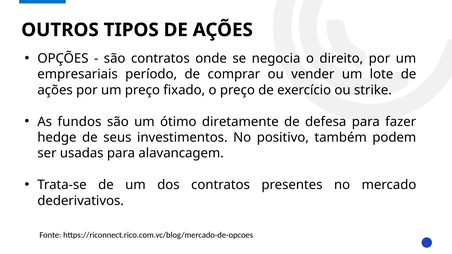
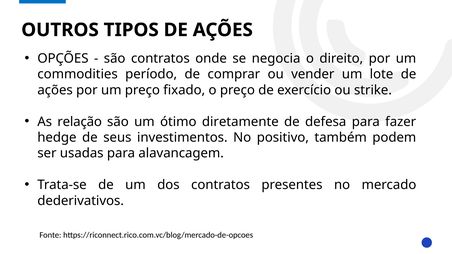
empresariais: empresariais -> commodities
fundos: fundos -> relação
